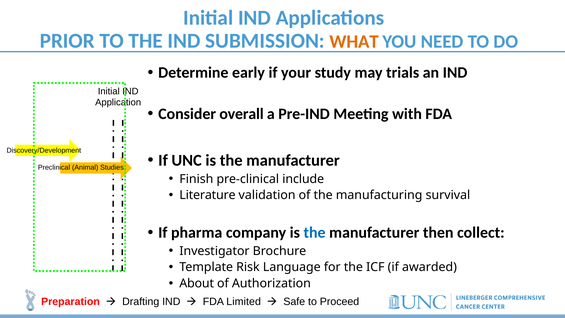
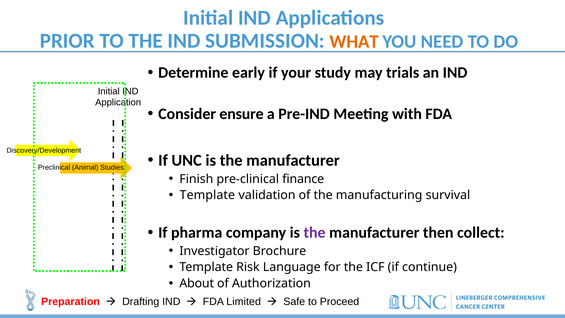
overall: overall -> ensure
include: include -> finance
Literature at (207, 195): Literature -> Template
the at (315, 233) colour: blue -> purple
awarded: awarded -> continue
